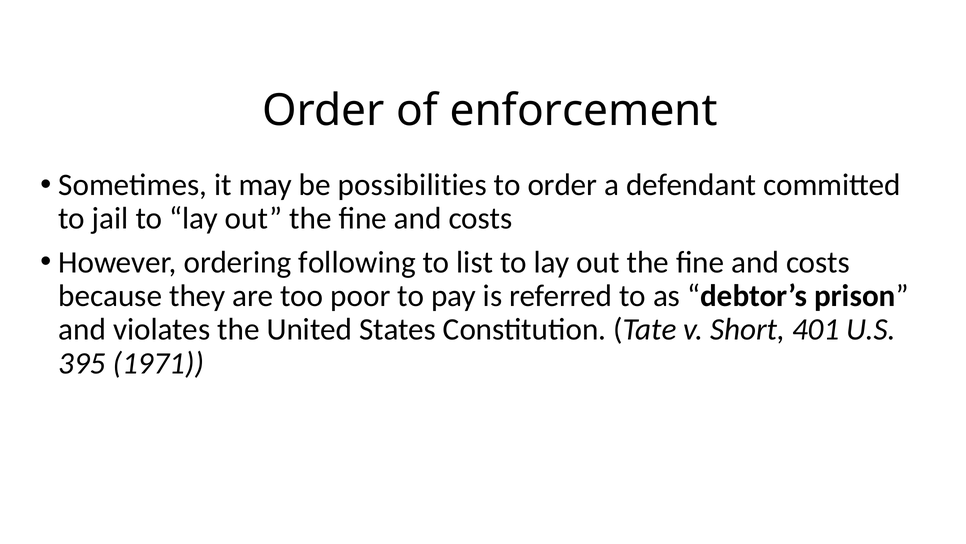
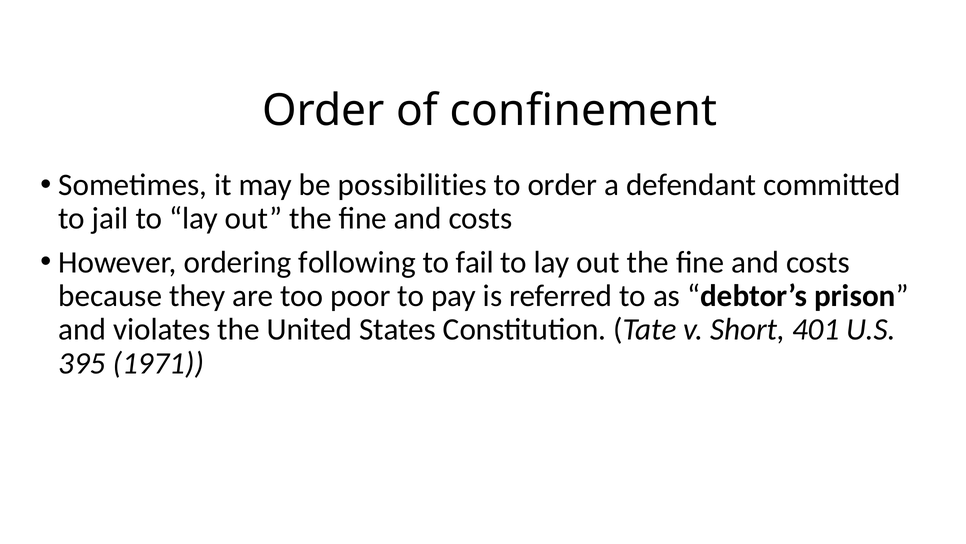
enforcement: enforcement -> confinement
list: list -> fail
